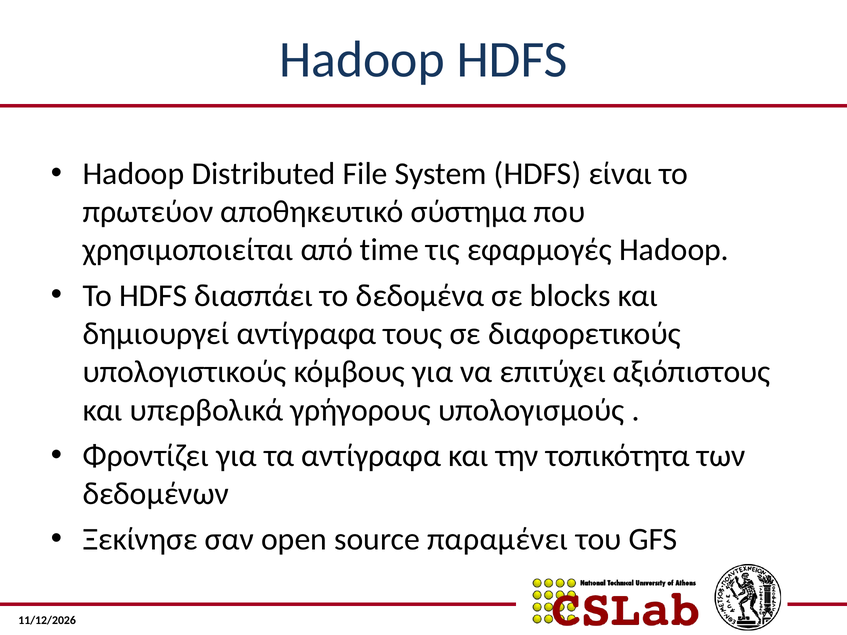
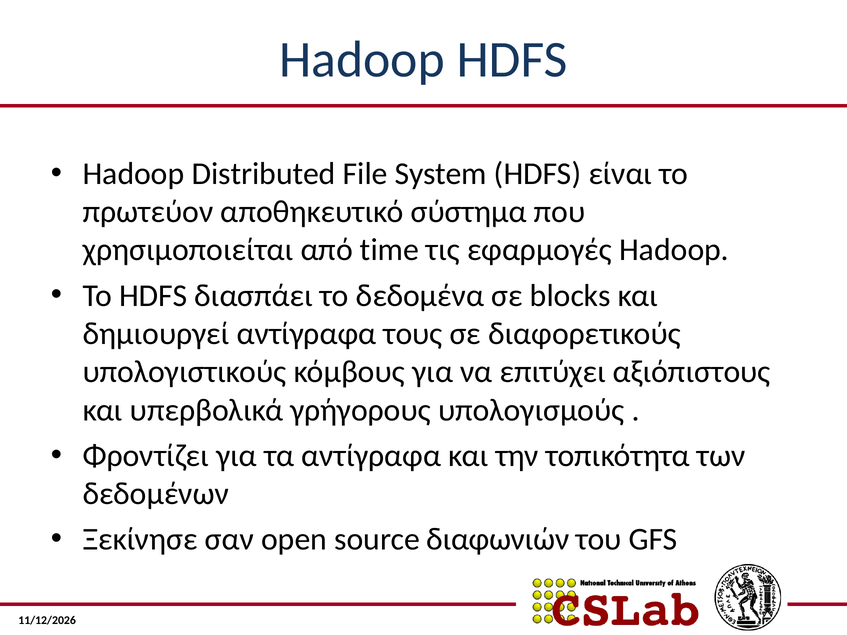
παραμένει: παραμένει -> διαφωνιών
